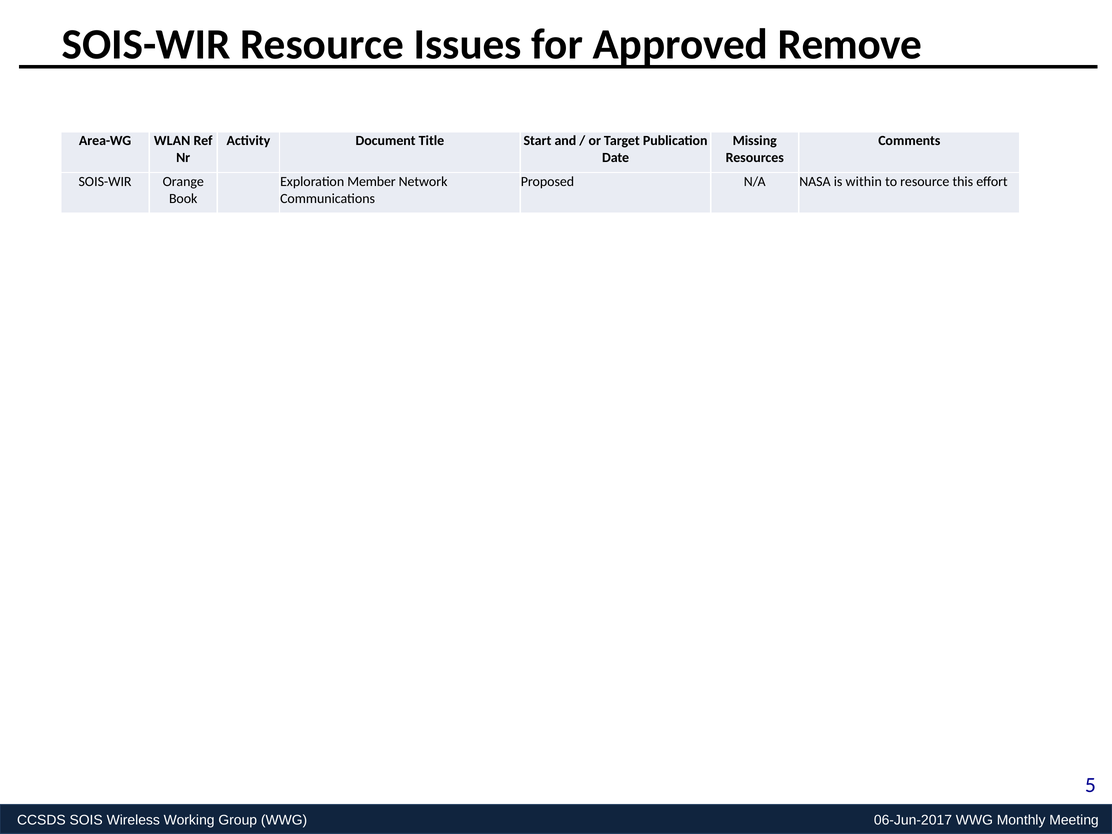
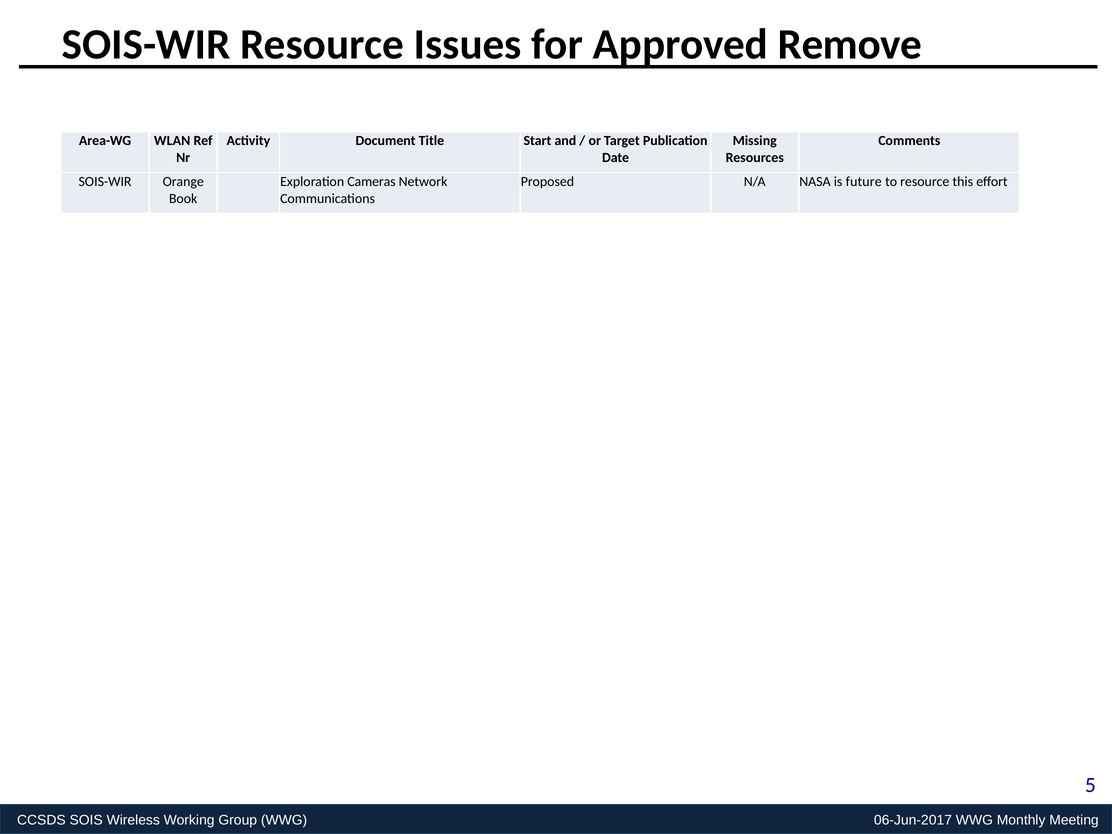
Member: Member -> Cameras
within: within -> future
